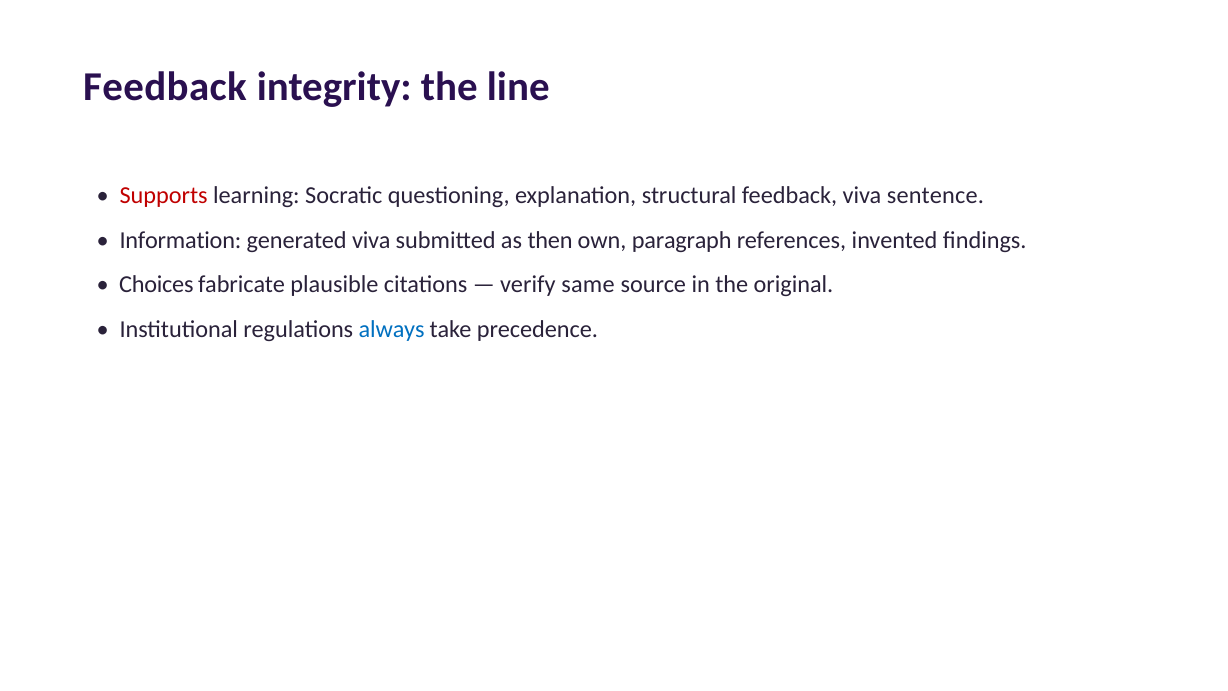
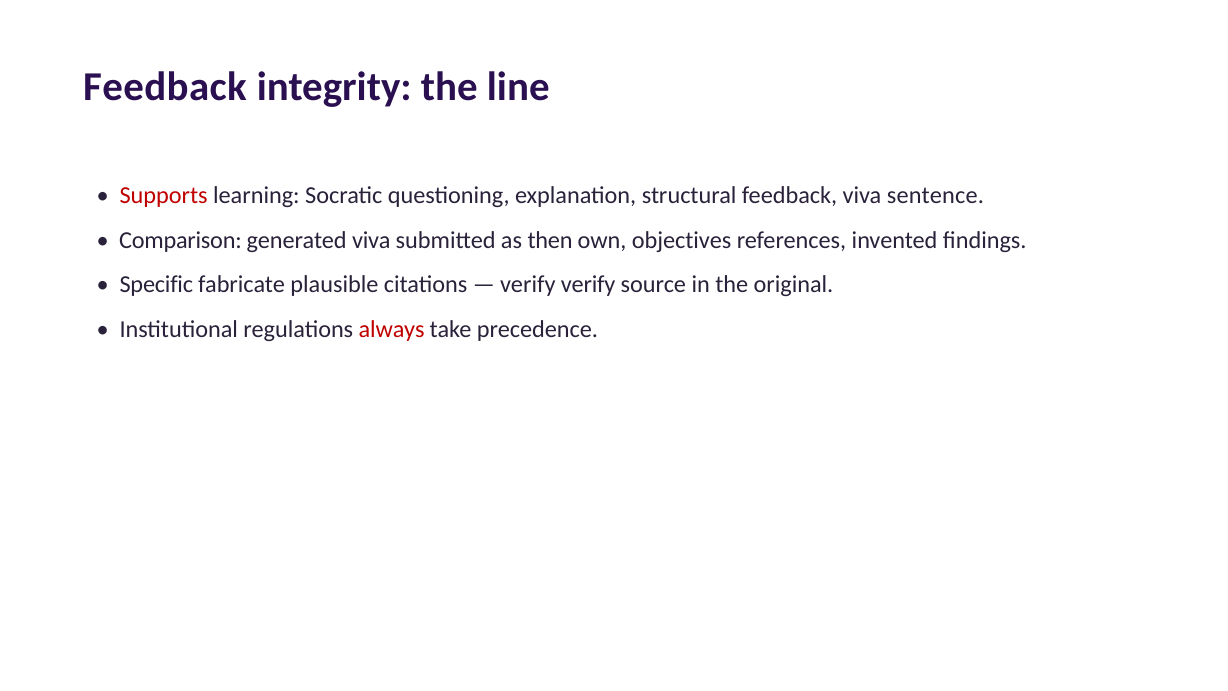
Information: Information -> Comparison
paragraph: paragraph -> objectives
Choices: Choices -> Specific
verify same: same -> verify
always colour: blue -> red
